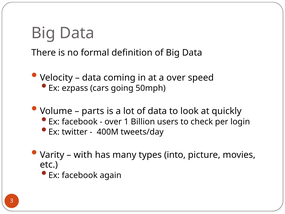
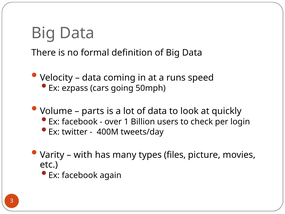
a over: over -> runs
into: into -> files
